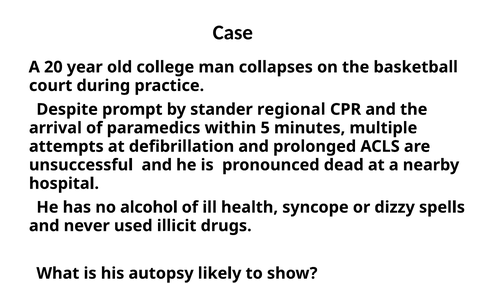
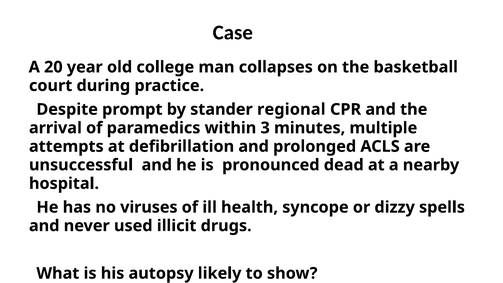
5: 5 -> 3
alcohol: alcohol -> viruses
